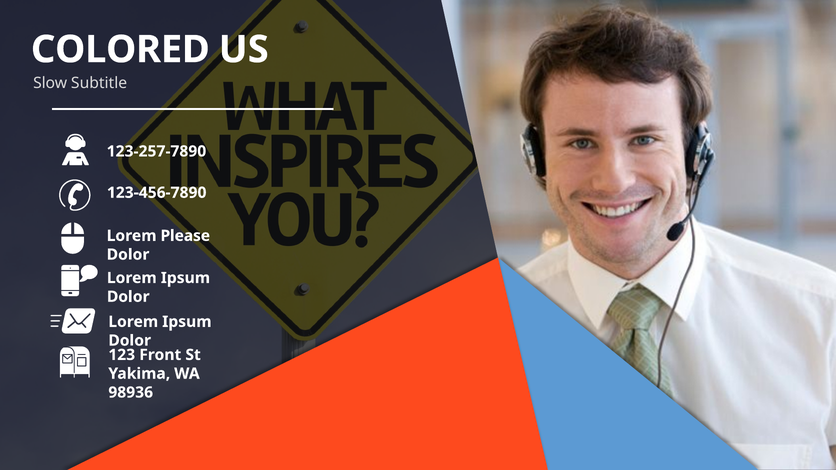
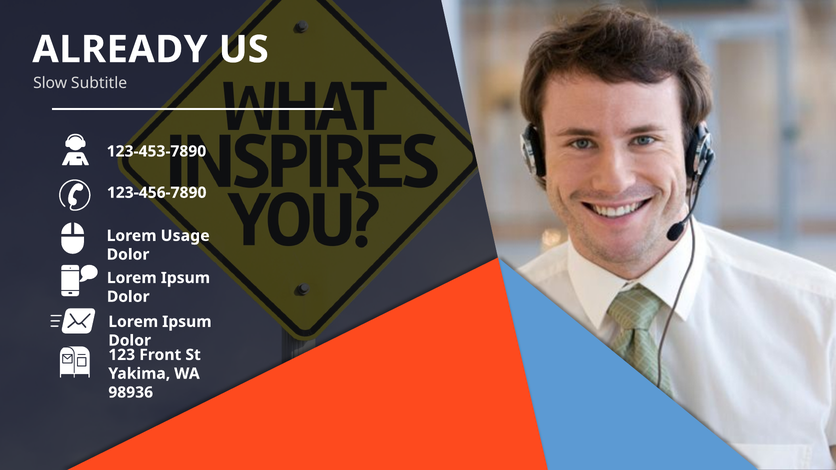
COLORED: COLORED -> ALREADY
123-257-7890: 123-257-7890 -> 123-453-7890
Please: Please -> Usage
